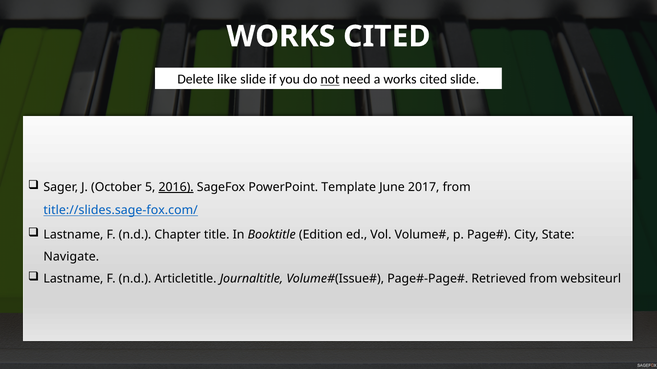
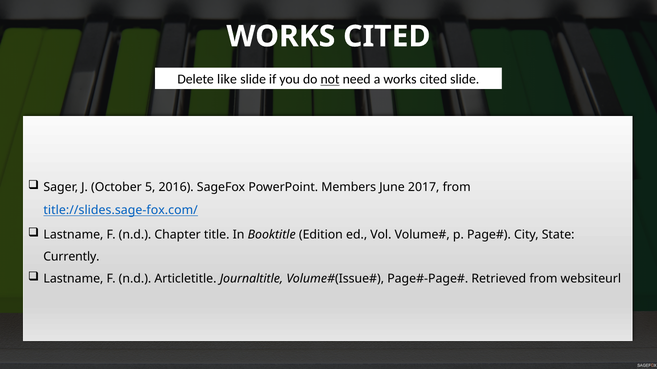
2016 underline: present -> none
Template: Template -> Members
Navigate: Navigate -> Currently
